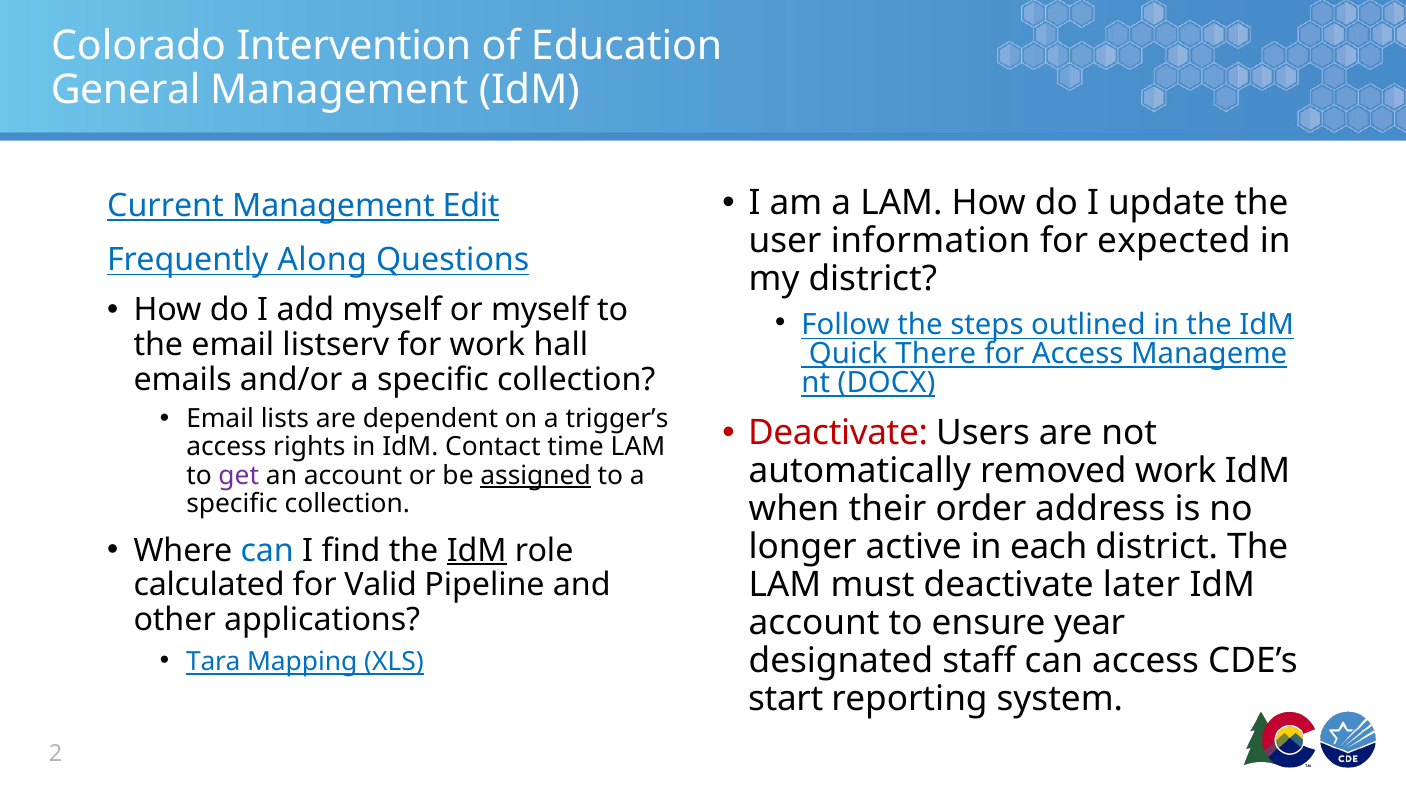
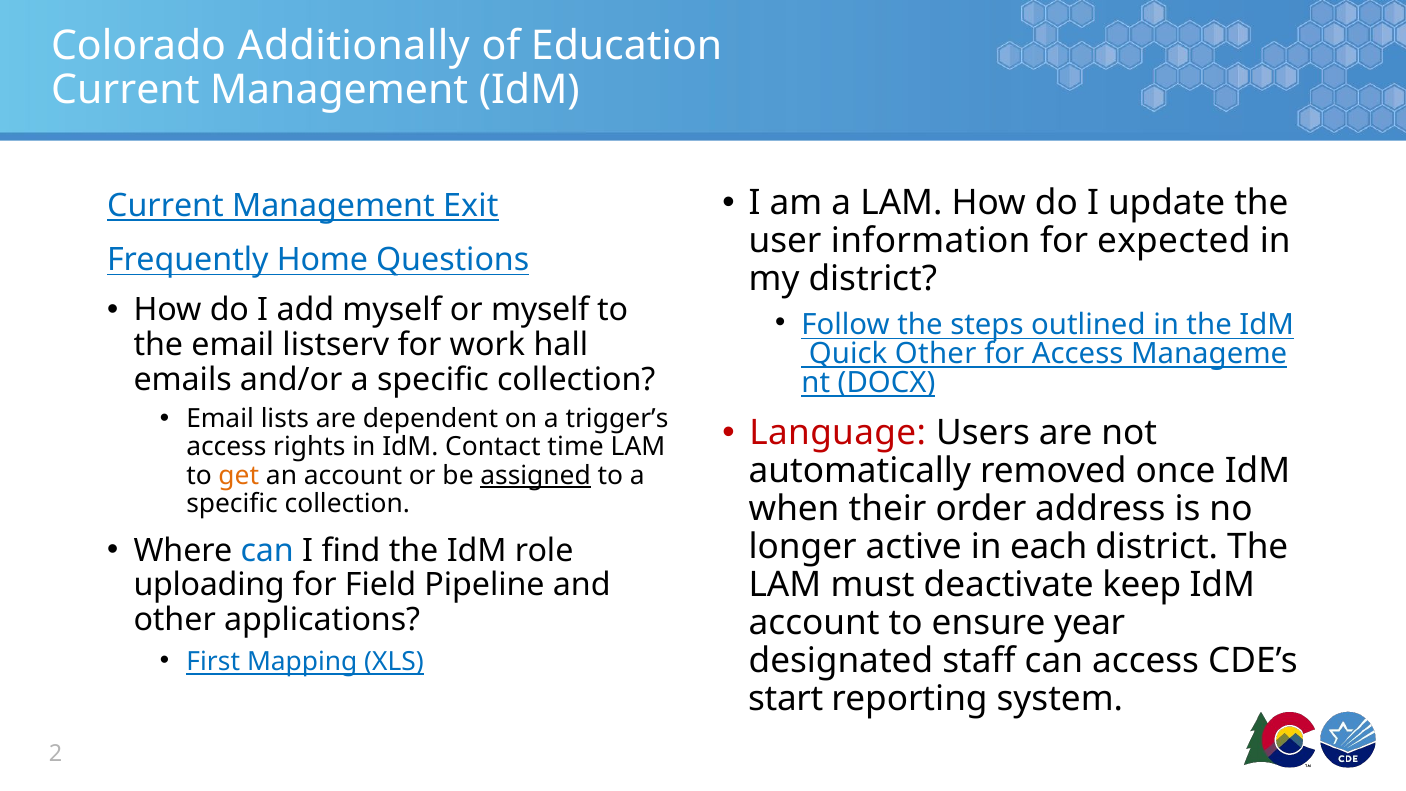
Intervention: Intervention -> Additionally
General at (126, 90): General -> Current
Edit: Edit -> Exit
Along: Along -> Home
Quick There: There -> Other
Deactivate at (838, 433): Deactivate -> Language
removed work: work -> once
get colour: purple -> orange
IdM at (477, 550) underline: present -> none
later: later -> keep
calculated: calculated -> uploading
Valid: Valid -> Field
Tara: Tara -> First
